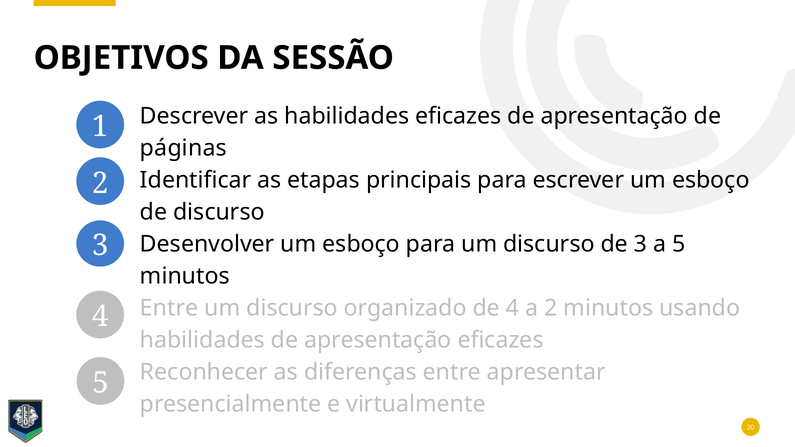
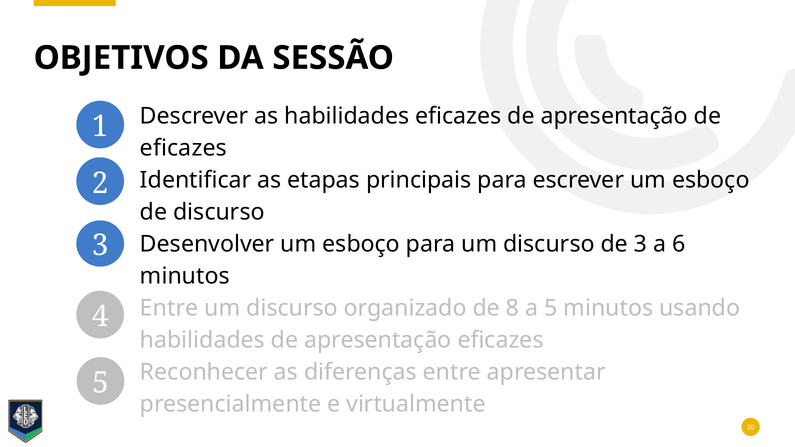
páginas at (183, 148): páginas -> eficazes
a 5: 5 -> 6
de 4: 4 -> 8
a 2: 2 -> 5
